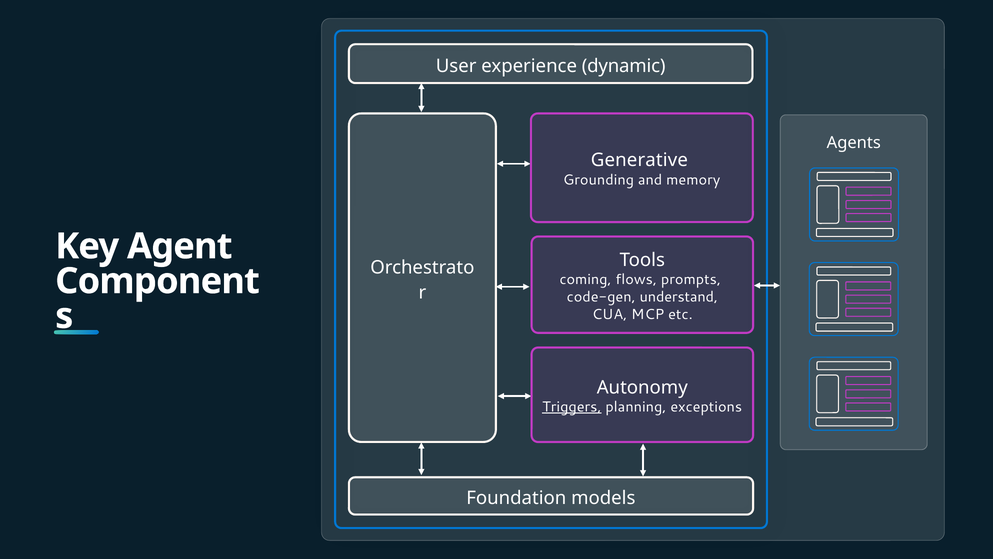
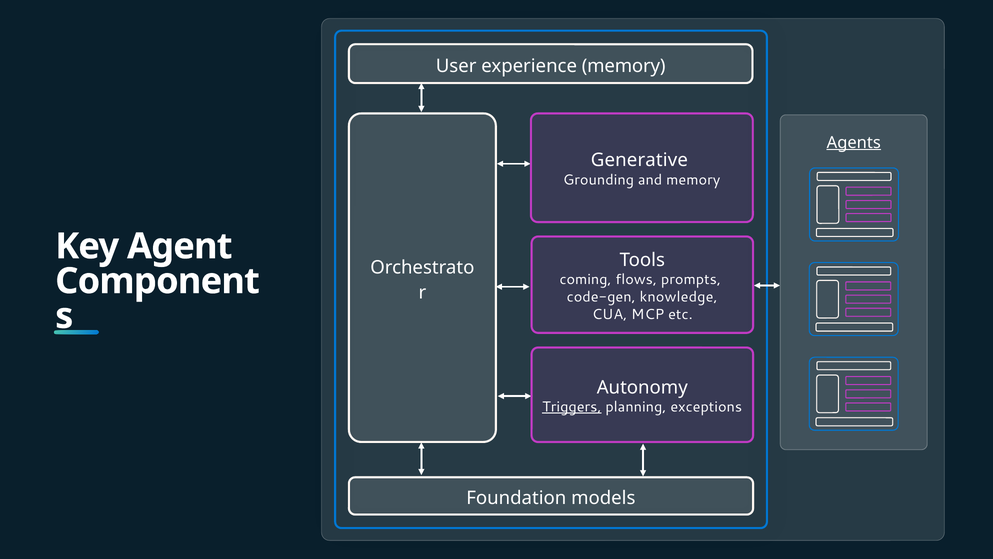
experience dynamic: dynamic -> memory
Agents underline: none -> present
understand: understand -> knowledge
